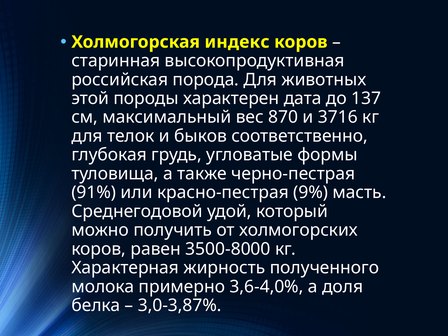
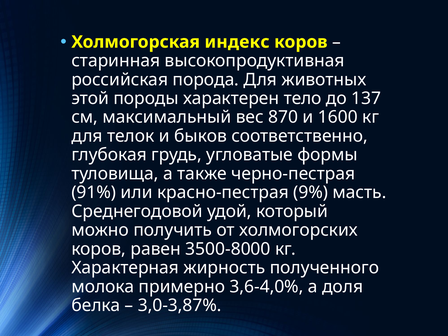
дата: дата -> тело
3716: 3716 -> 1600
